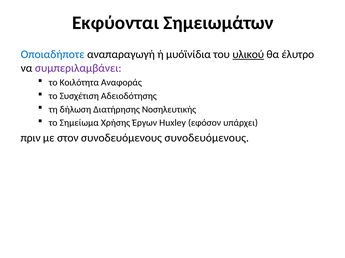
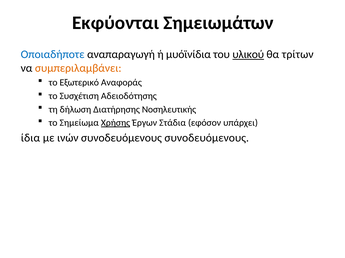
έλυτρο: έλυτρο -> τρίτων
συμπεριλαμβάνει colour: purple -> orange
Κοιλότητα: Κοιλότητα -> Εξωτερικό
Χρήσης underline: none -> present
Huxley: Huxley -> Στάδια
πριν: πριν -> ίδια
στον: στον -> ινών
